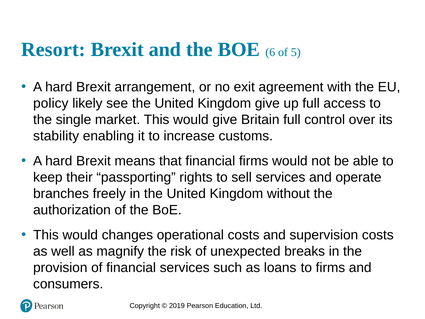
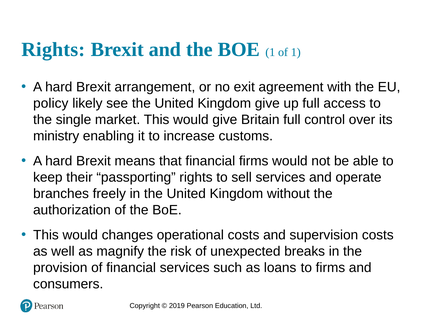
Resort at (53, 50): Resort -> Rights
BOE 6: 6 -> 1
of 5: 5 -> 1
stability: stability -> ministry
